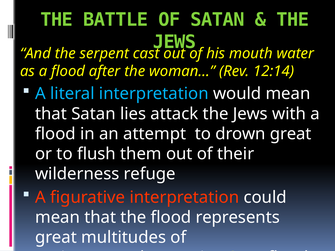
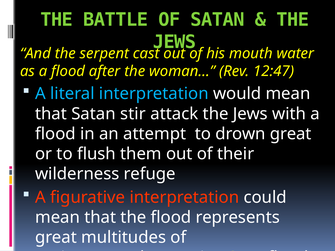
12:14: 12:14 -> 12:47
lies: lies -> stir
